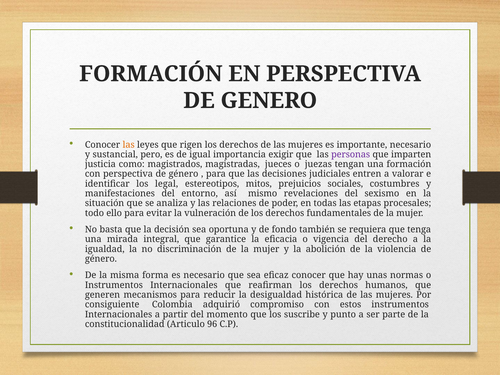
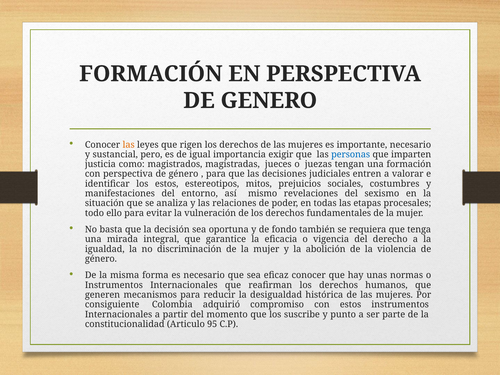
personas colour: purple -> blue
los legal: legal -> estos
96: 96 -> 95
